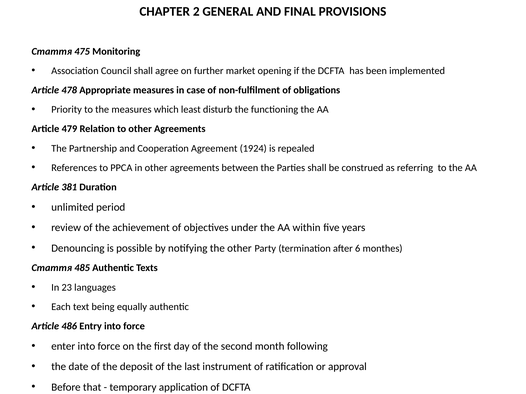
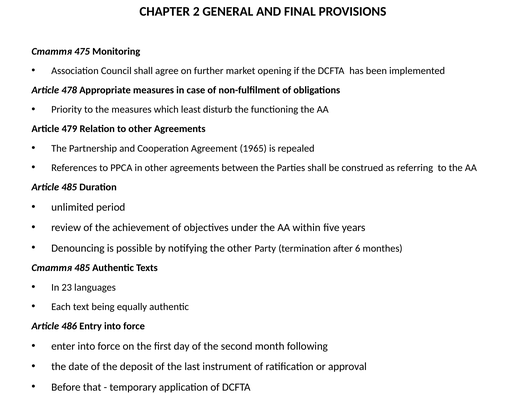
1924: 1924 -> 1965
Article 381: 381 -> 485
